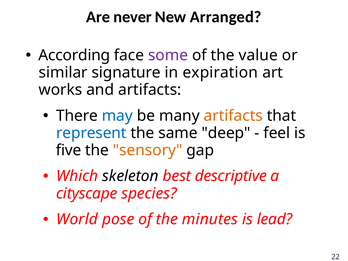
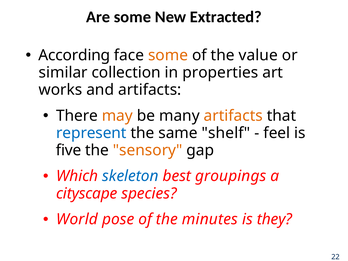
Are never: never -> some
Arranged: Arranged -> Extracted
some at (168, 55) colour: purple -> orange
signature: signature -> collection
expiration: expiration -> properties
may colour: blue -> orange
deep: deep -> shelf
skeleton colour: black -> blue
descriptive: descriptive -> groupings
lead: lead -> they
